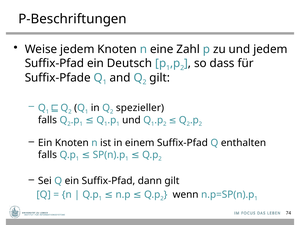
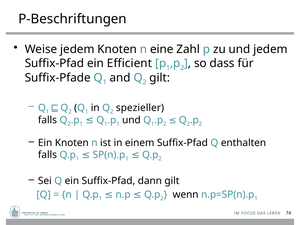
Deutsch: Deutsch -> Efficient
